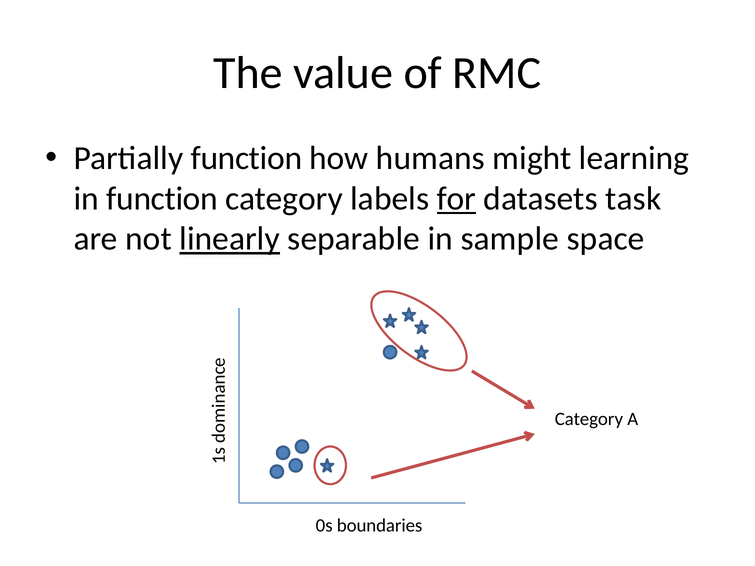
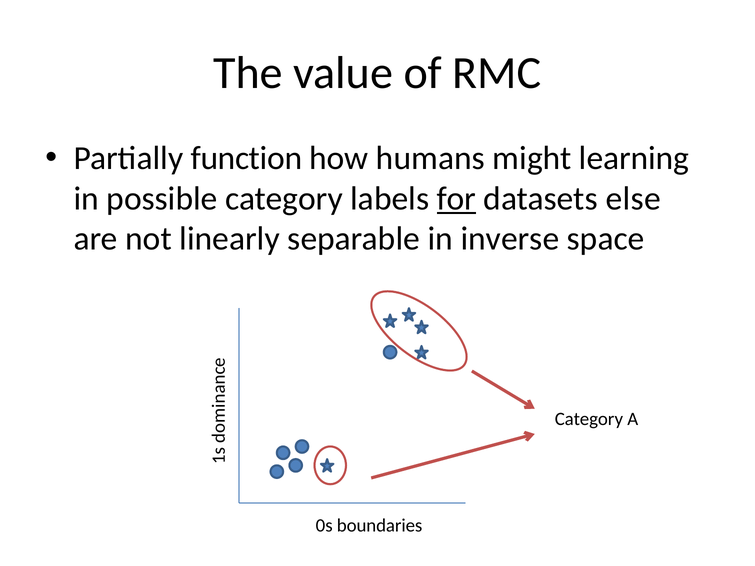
in function: function -> possible
task: task -> else
linearly underline: present -> none
sample: sample -> inverse
